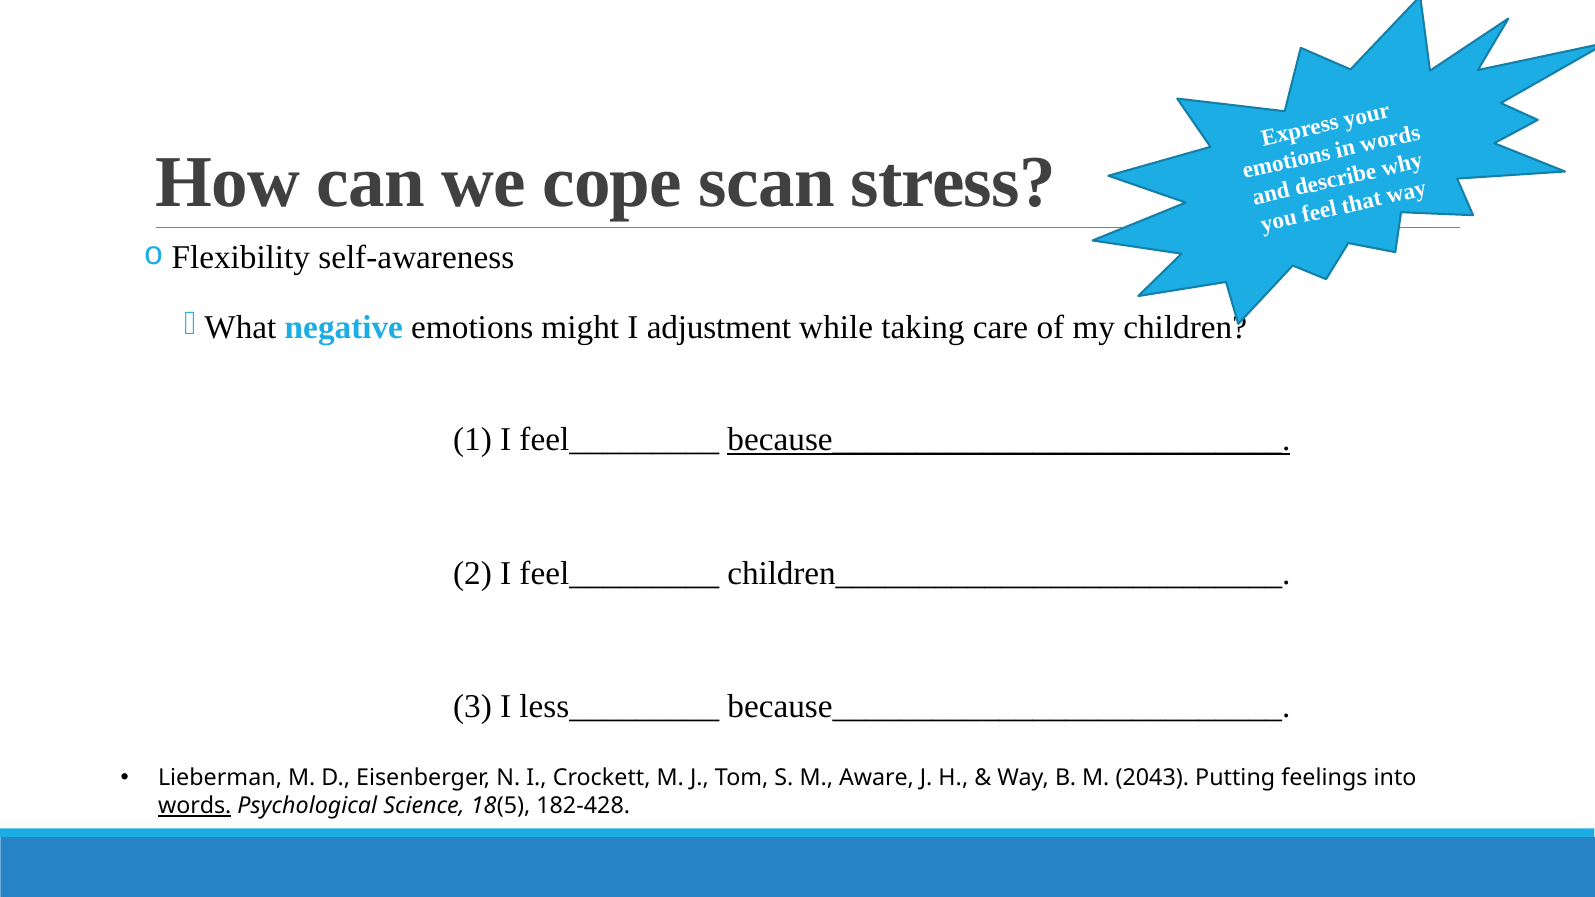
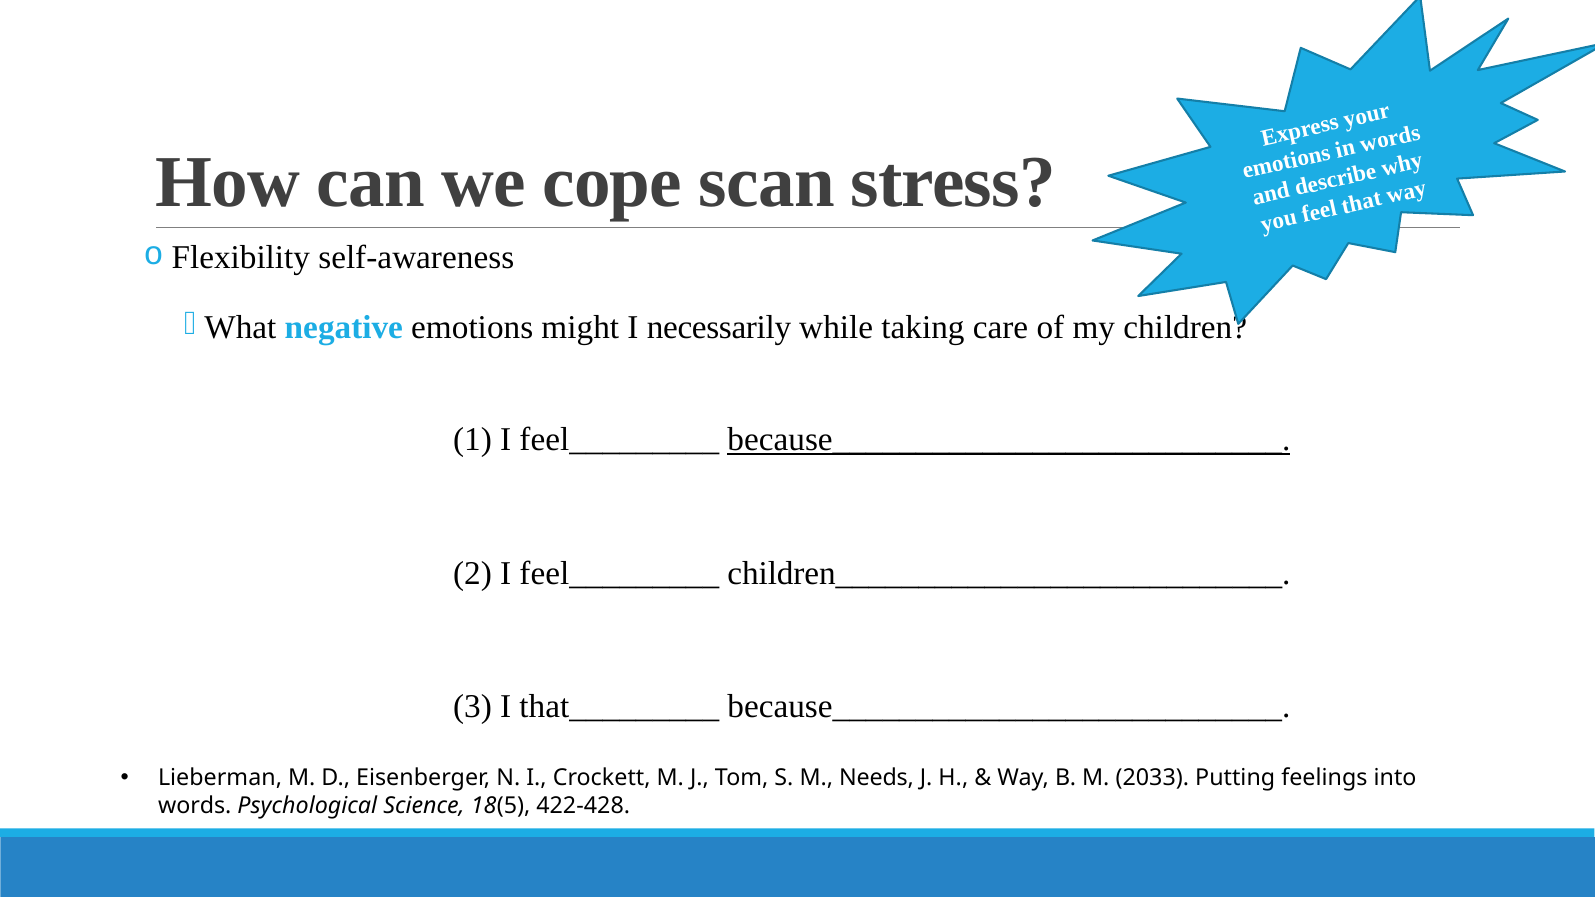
adjustment: adjustment -> necessarily
less_________: less_________ -> that_________
Aware: Aware -> Needs
2043: 2043 -> 2033
words at (195, 806) underline: present -> none
182-428: 182-428 -> 422-428
